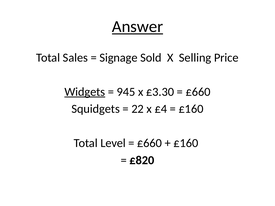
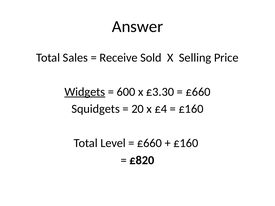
Answer underline: present -> none
Signage: Signage -> Receive
945: 945 -> 600
22: 22 -> 20
